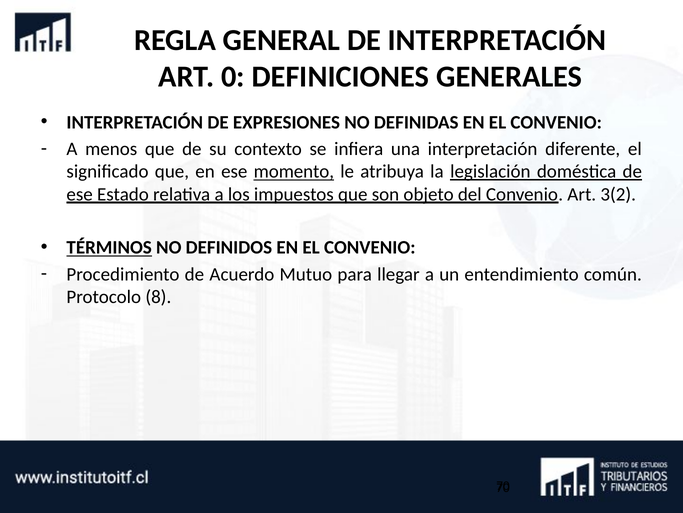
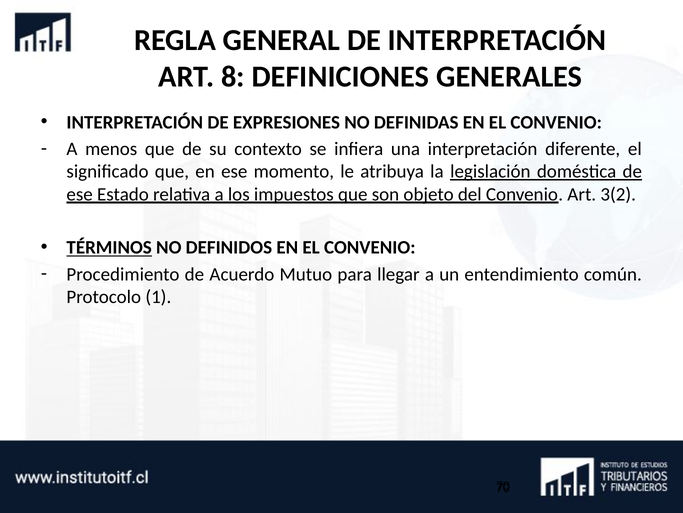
0: 0 -> 8
momento underline: present -> none
8: 8 -> 1
